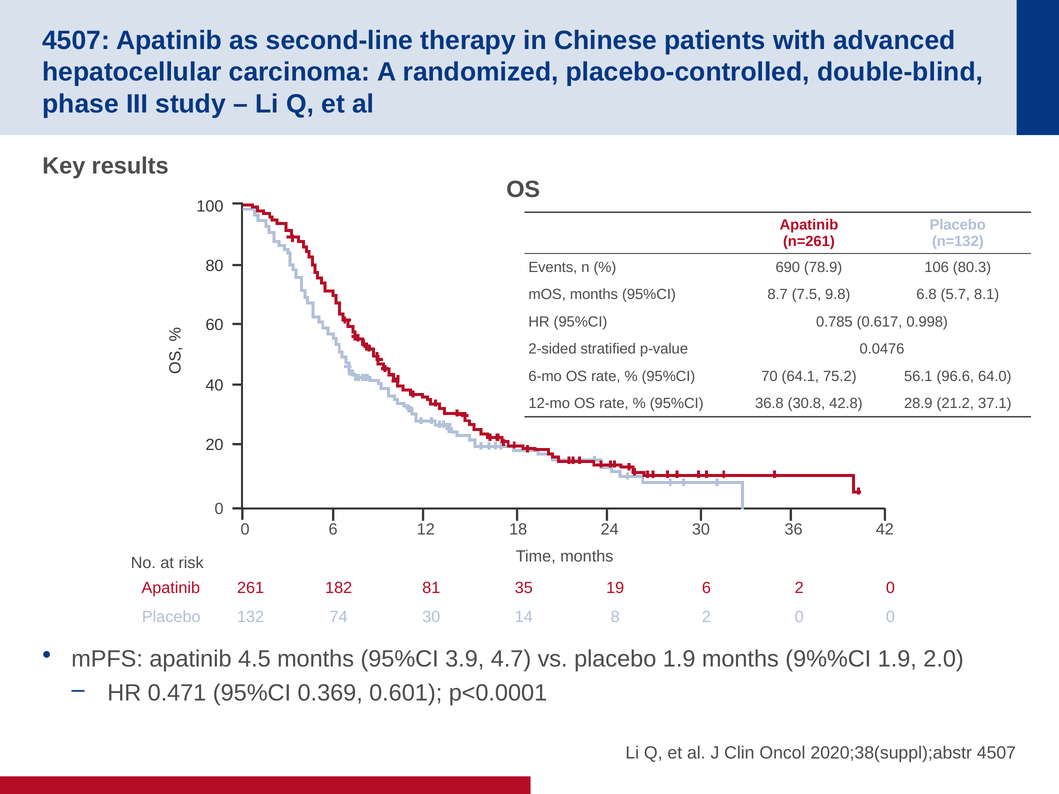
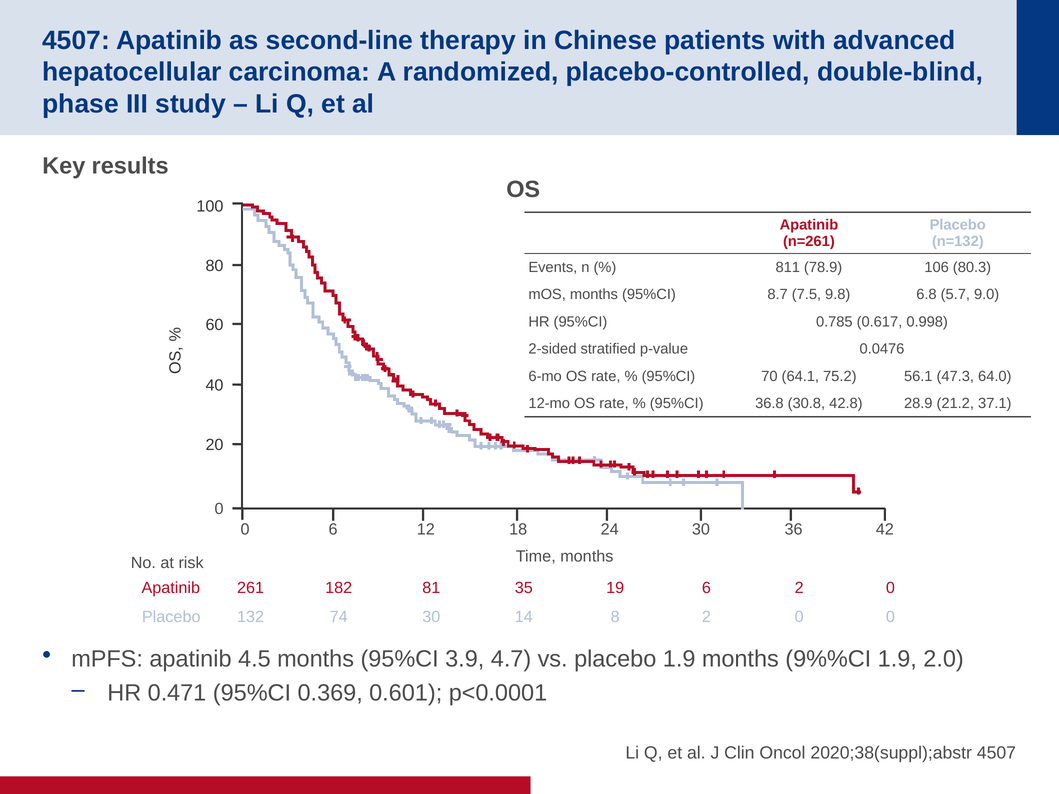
690: 690 -> 811
8.1: 8.1 -> 9.0
96.6: 96.6 -> 47.3
